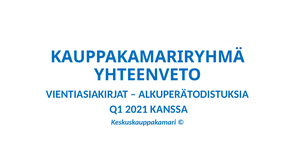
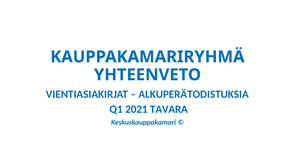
KANSSA: KANSSA -> TAVARA
